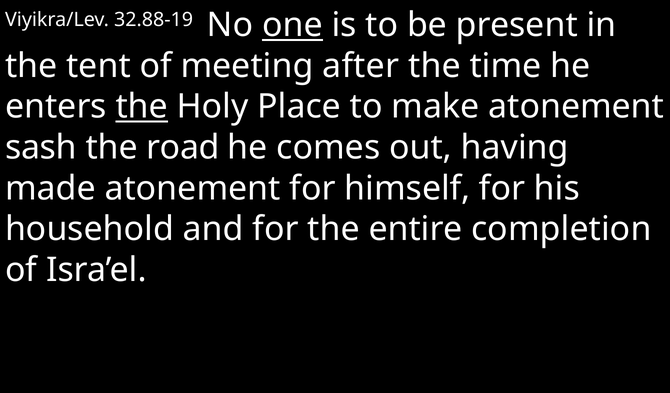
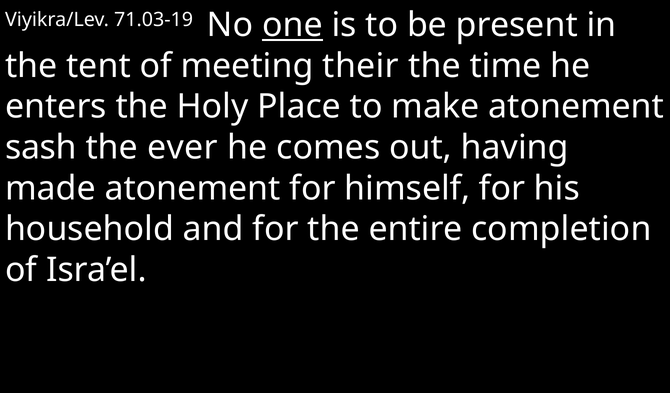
32.88-19: 32.88-19 -> 71.03-19
after: after -> their
the at (142, 107) underline: present -> none
road: road -> ever
